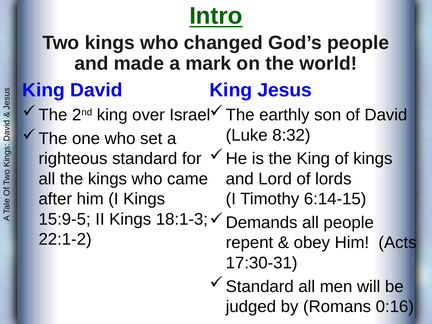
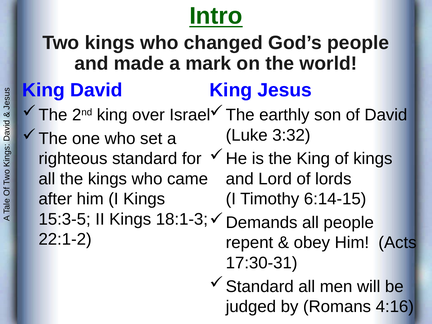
8:32: 8:32 -> 3:32
15:9-5: 15:9-5 -> 15:3-5
0:16: 0:16 -> 4:16
